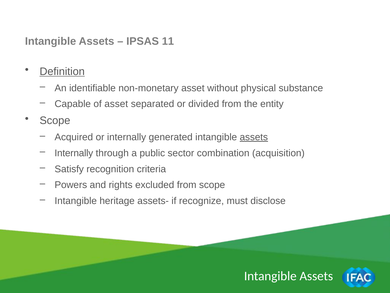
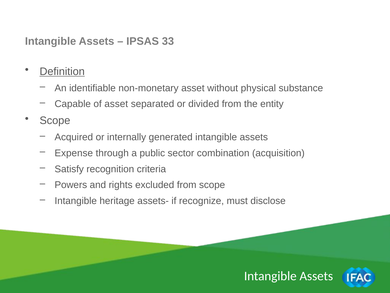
11: 11 -> 33
assets at (254, 137) underline: present -> none
Internally at (74, 153): Internally -> Expense
